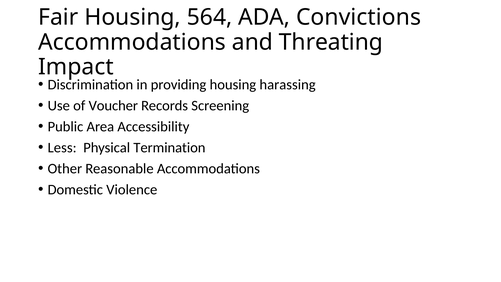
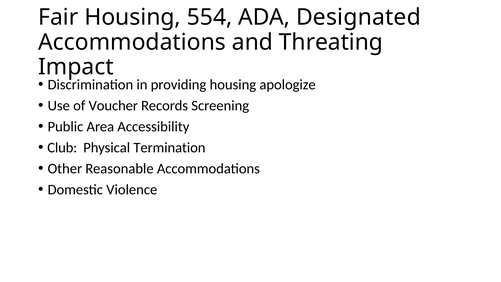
564: 564 -> 554
Convictions: Convictions -> Designated
harassing: harassing -> apologize
Less: Less -> Club
